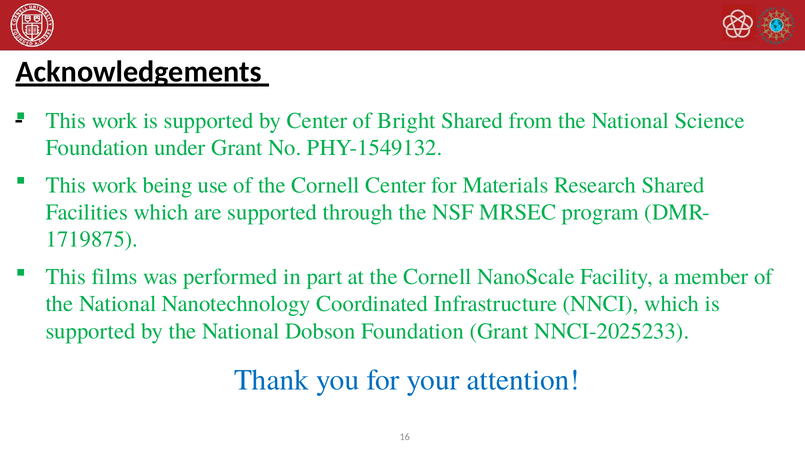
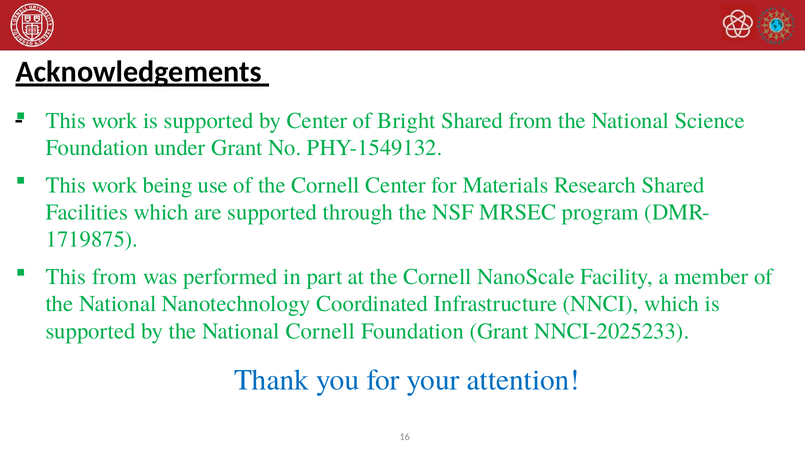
This films: films -> from
National Dobson: Dobson -> Cornell
